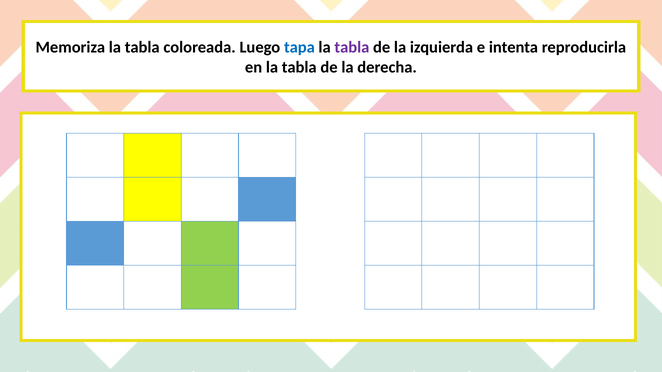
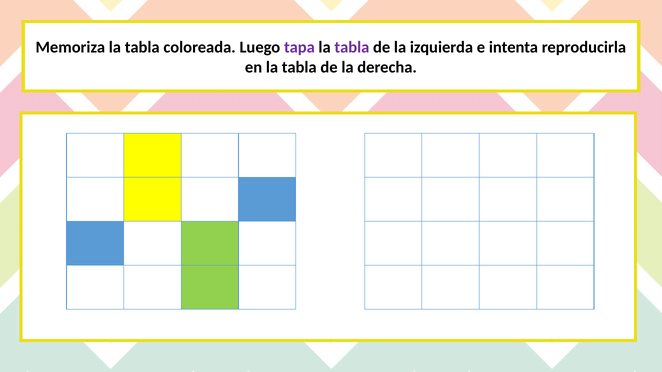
tapa colour: blue -> purple
